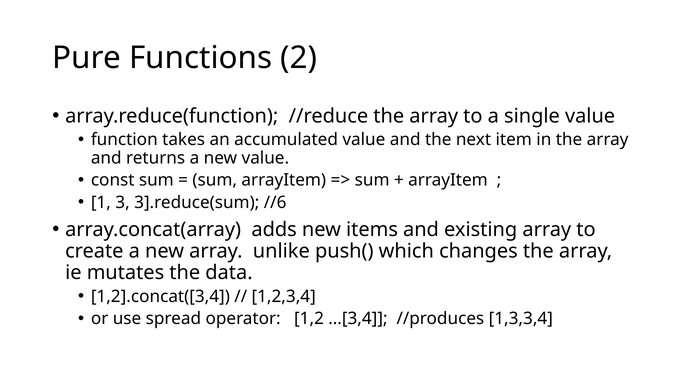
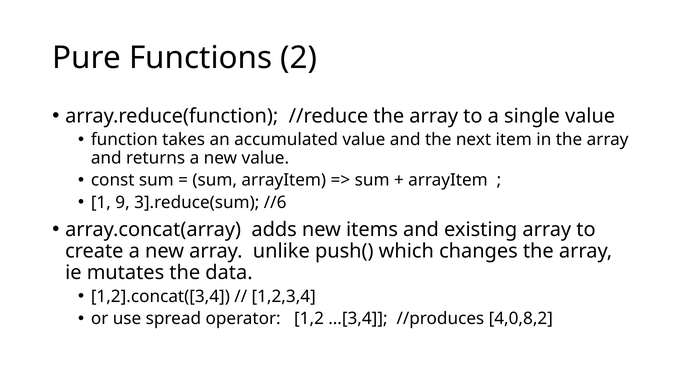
3: 3 -> 9
1,3,3,4: 1,3,3,4 -> 4,0,8,2
